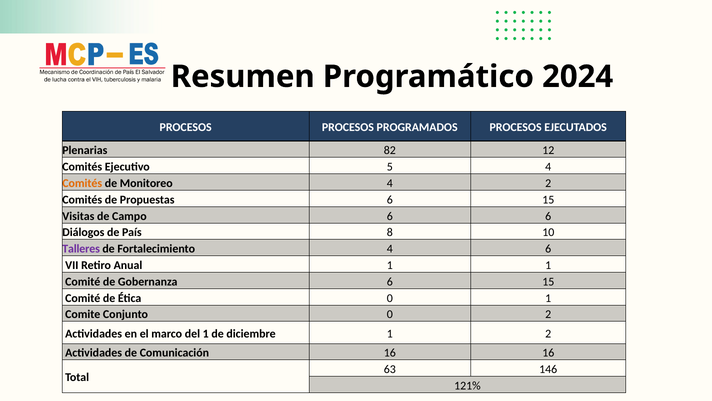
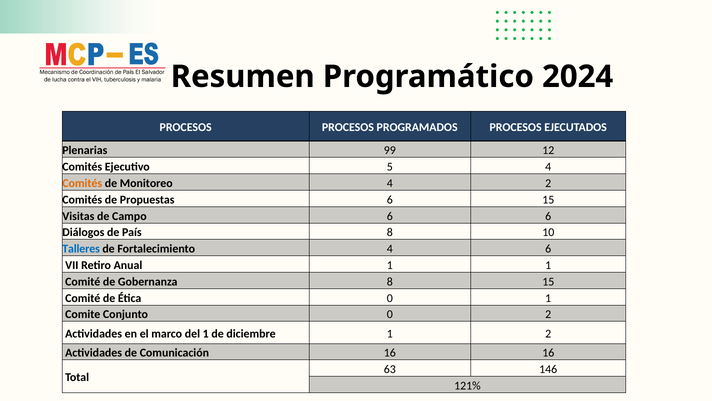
82: 82 -> 99
Talleres colour: purple -> blue
Gobernanza 6: 6 -> 8
